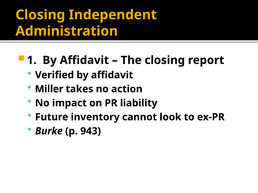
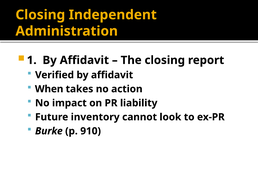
Miller: Miller -> When
943: 943 -> 910
